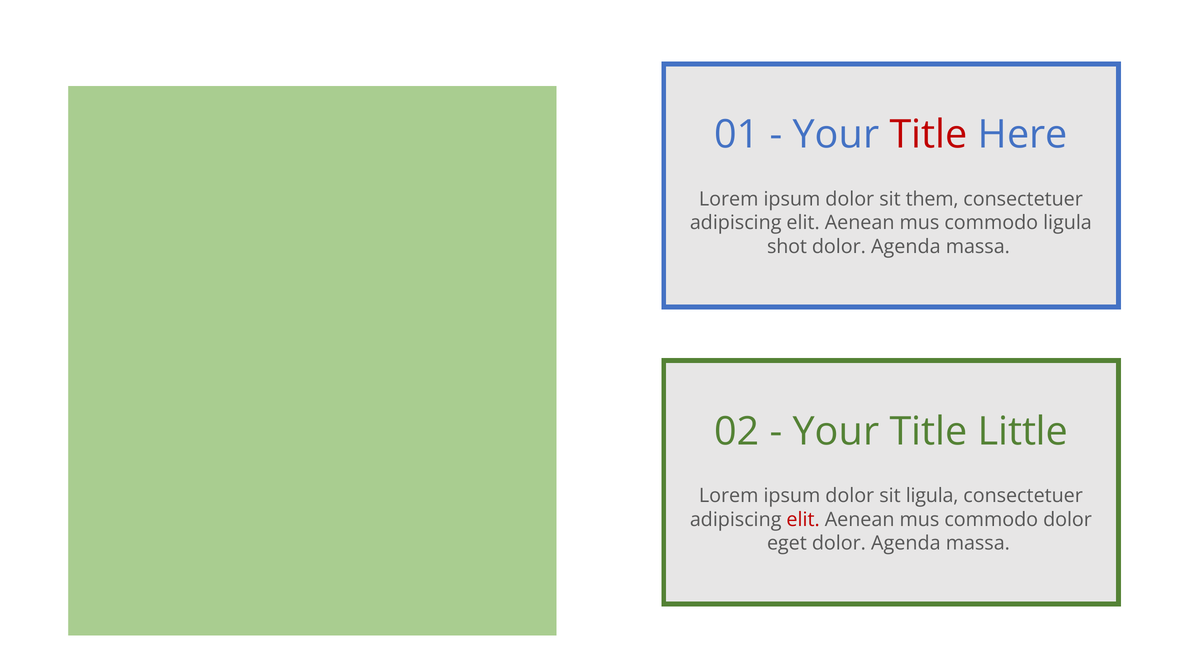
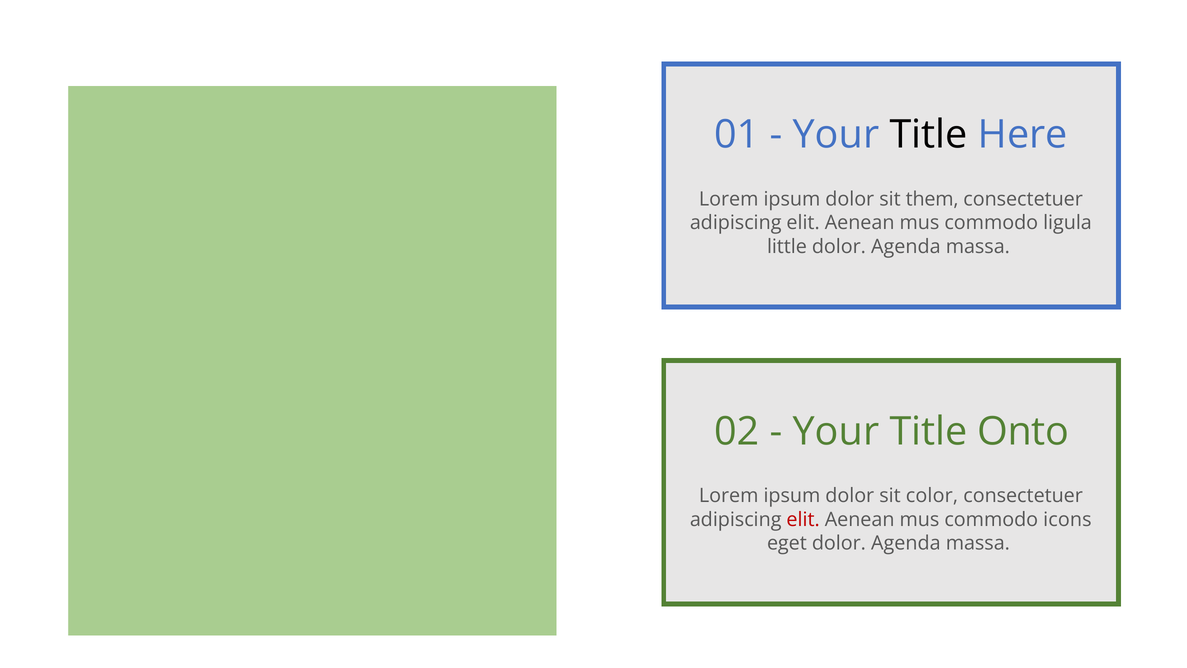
Title at (929, 135) colour: red -> black
shot: shot -> little
Little: Little -> Onto
sit ligula: ligula -> color
commodo dolor: dolor -> icons
